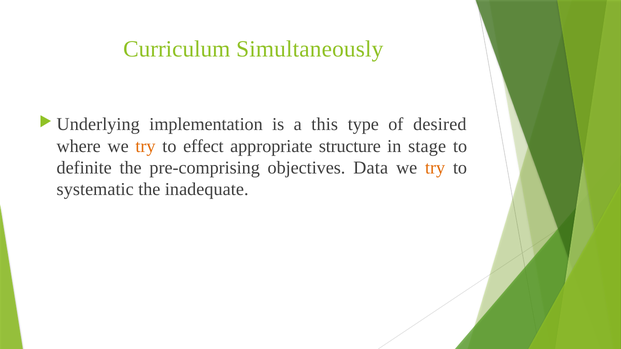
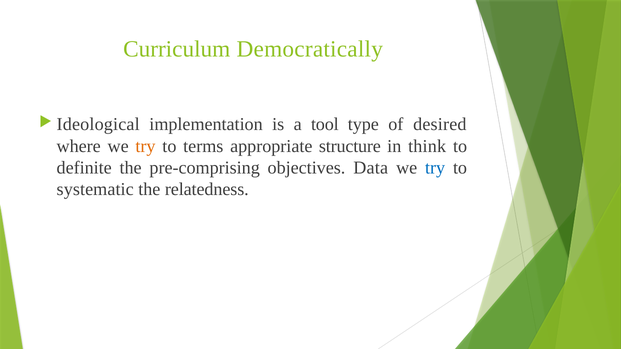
Simultaneously: Simultaneously -> Democratically
Underlying: Underlying -> Ideological
this: this -> tool
effect: effect -> terms
stage: stage -> think
try at (435, 168) colour: orange -> blue
inadequate: inadequate -> relatedness
